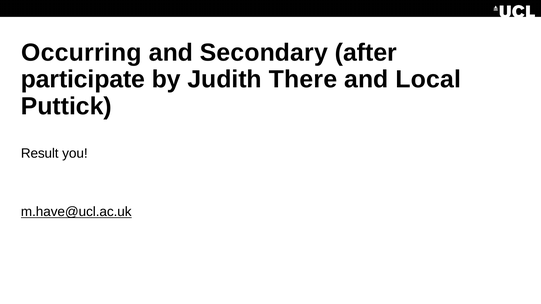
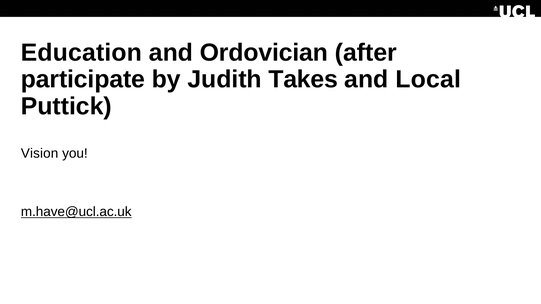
Occurring: Occurring -> Education
Secondary: Secondary -> Ordovician
There: There -> Takes
Result: Result -> Vision
